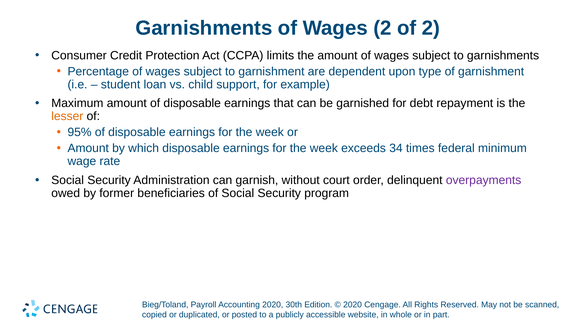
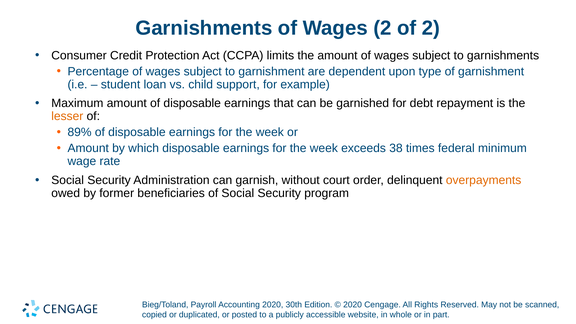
95%: 95% -> 89%
34: 34 -> 38
overpayments colour: purple -> orange
